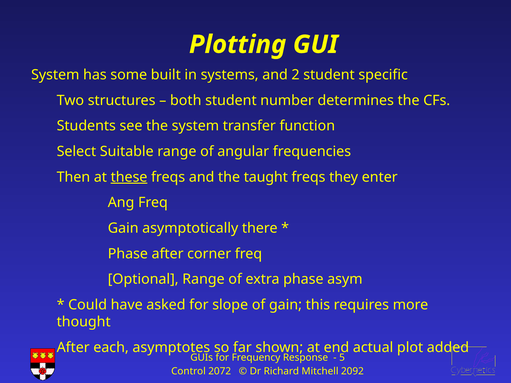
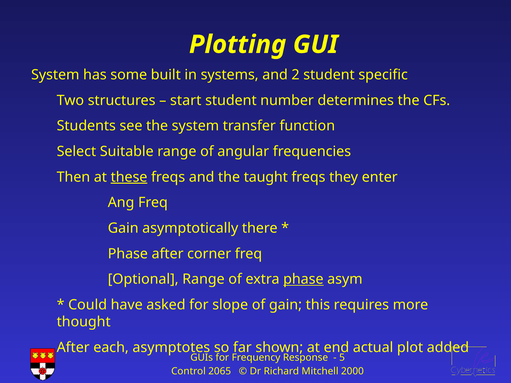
both: both -> start
phase at (303, 279) underline: none -> present
2072: 2072 -> 2065
2092: 2092 -> 2000
